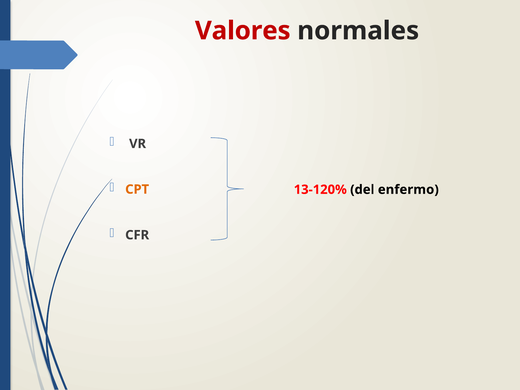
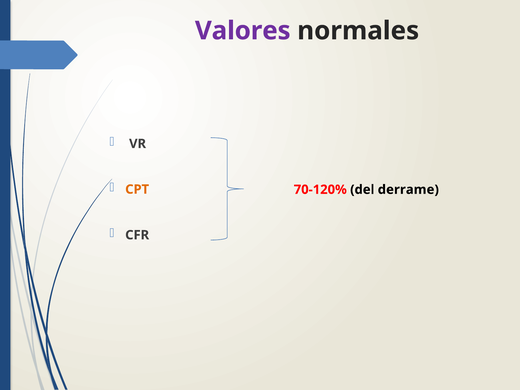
Valores colour: red -> purple
13-120%: 13-120% -> 70-120%
enfermo: enfermo -> derrame
